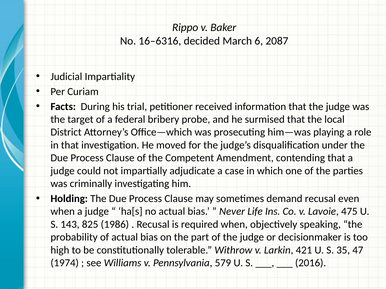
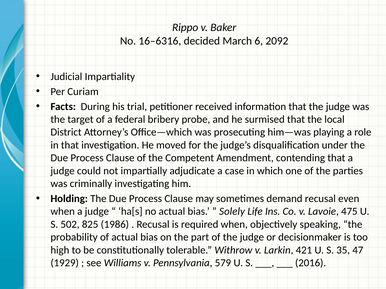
2087: 2087 -> 2092
Never: Never -> Solely
143: 143 -> 502
1974: 1974 -> 1929
